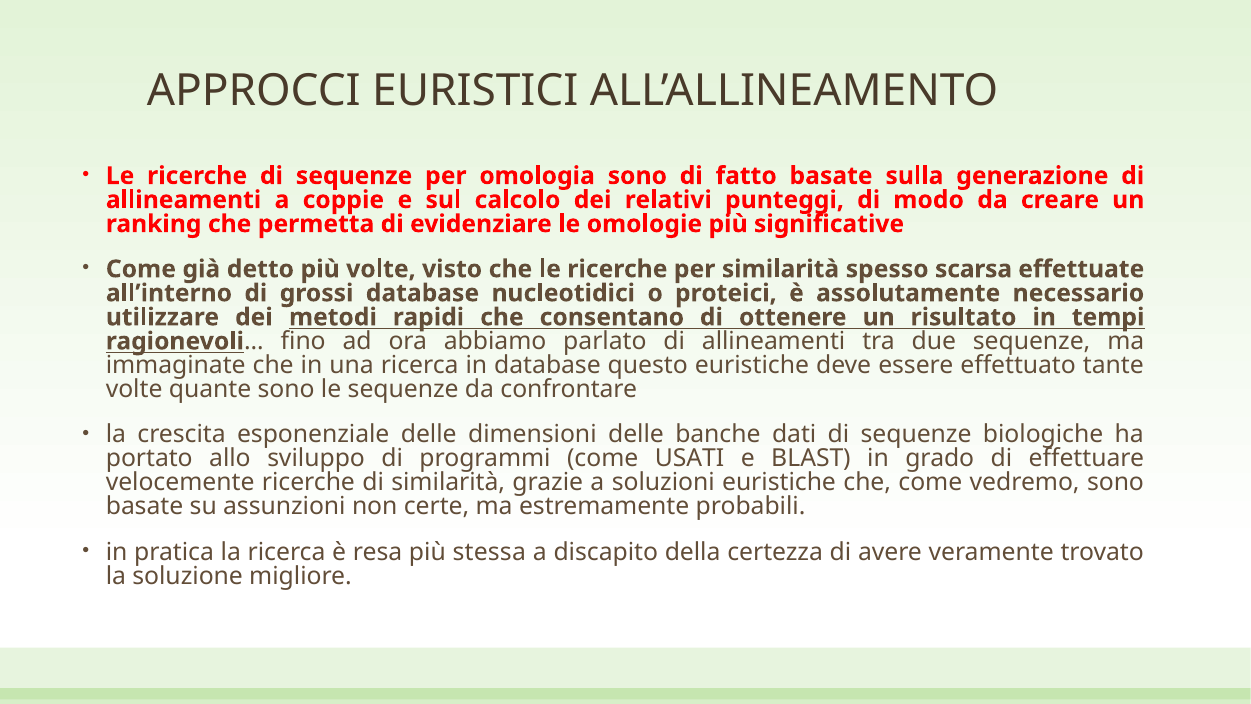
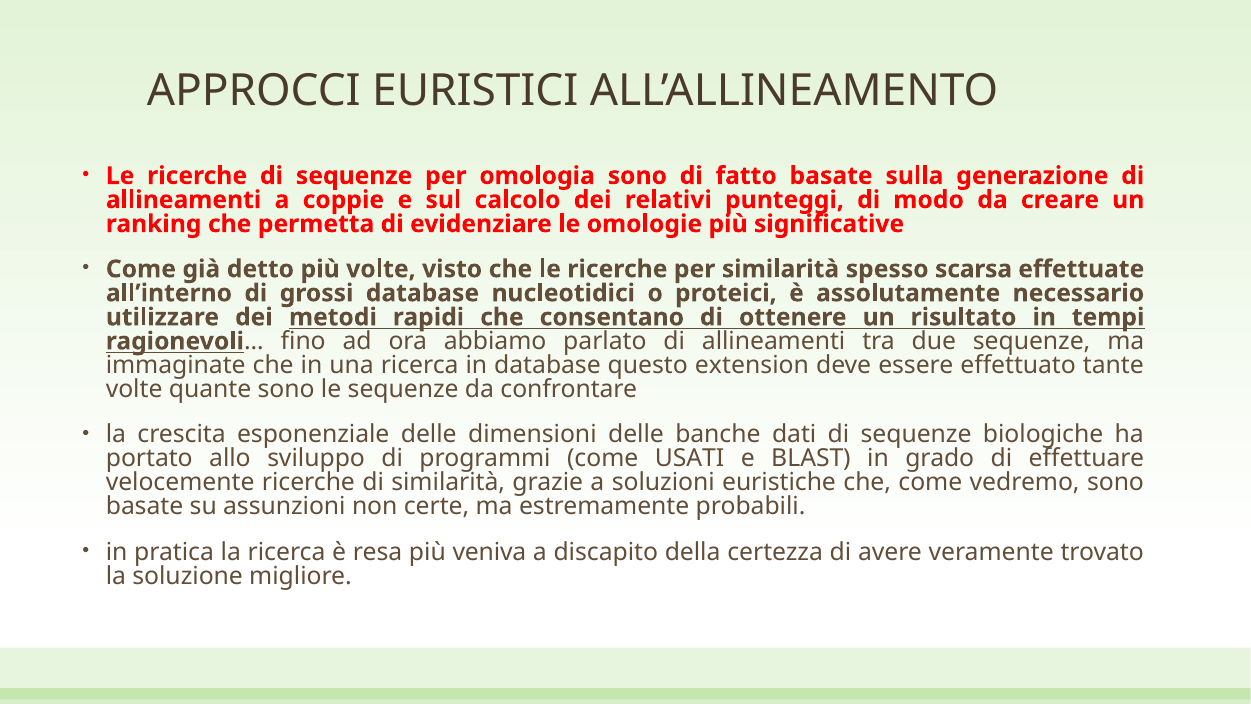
questo euristiche: euristiche -> extension
stessa: stessa -> veniva
